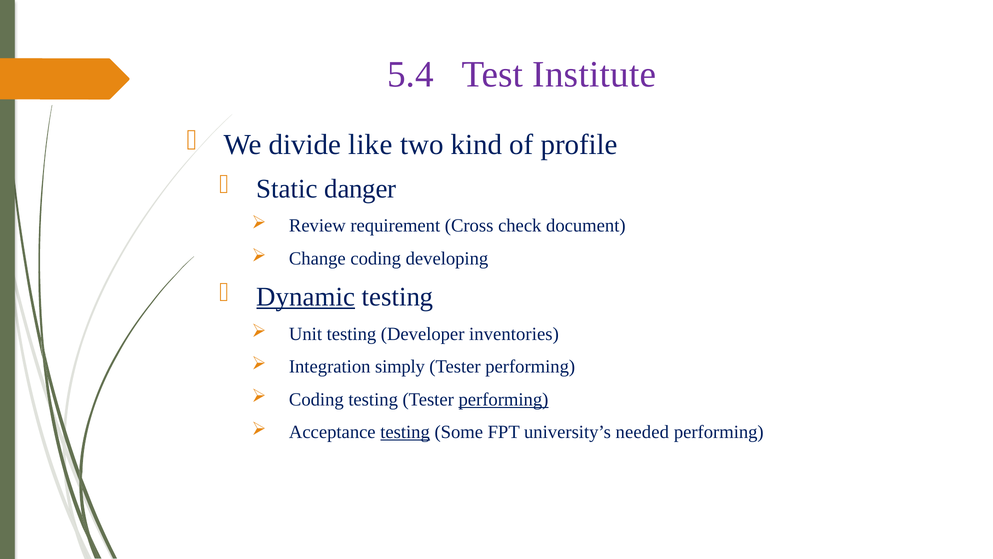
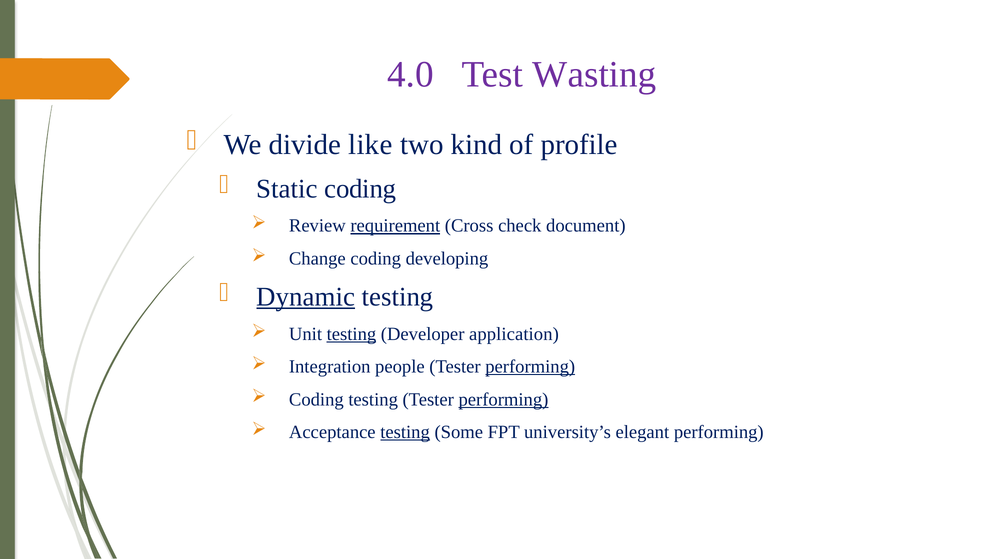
5.4: 5.4 -> 4.0
Institute: Institute -> Wasting
Static danger: danger -> coding
requirement underline: none -> present
testing at (351, 334) underline: none -> present
inventories: inventories -> application
simply: simply -> people
performing at (530, 366) underline: none -> present
needed: needed -> elegant
